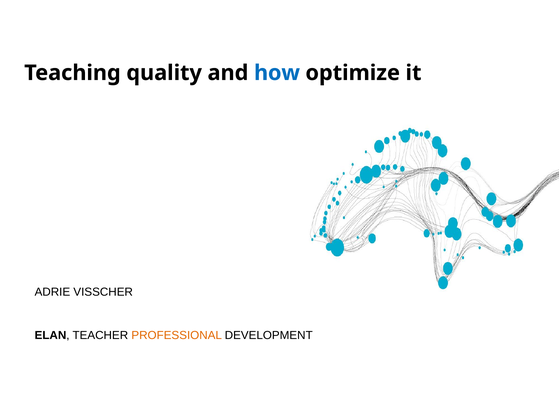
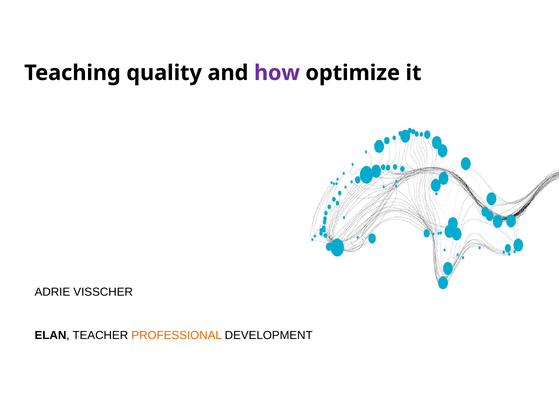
how colour: blue -> purple
